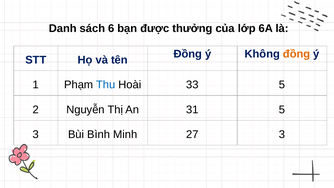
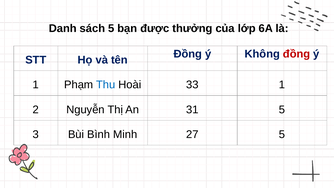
sách 6: 6 -> 5
đồng at (297, 54) colour: orange -> red
33 5: 5 -> 1
27 3: 3 -> 5
